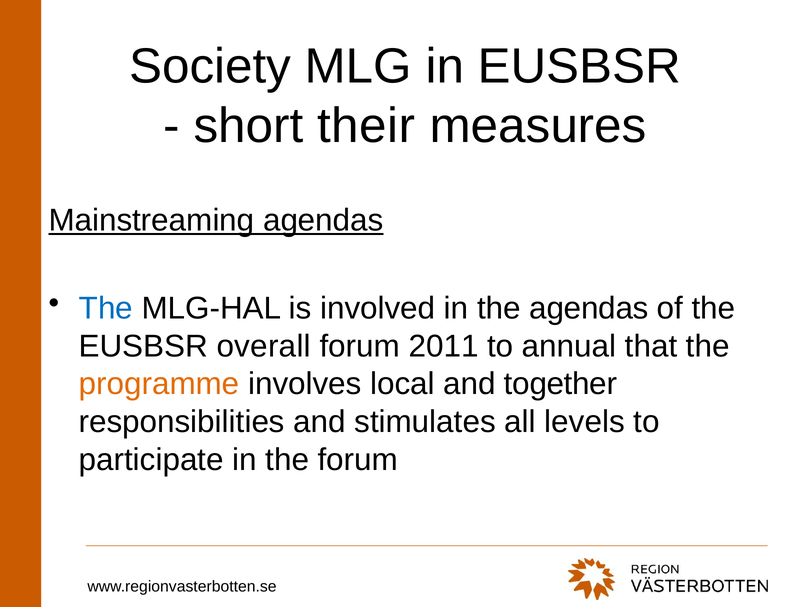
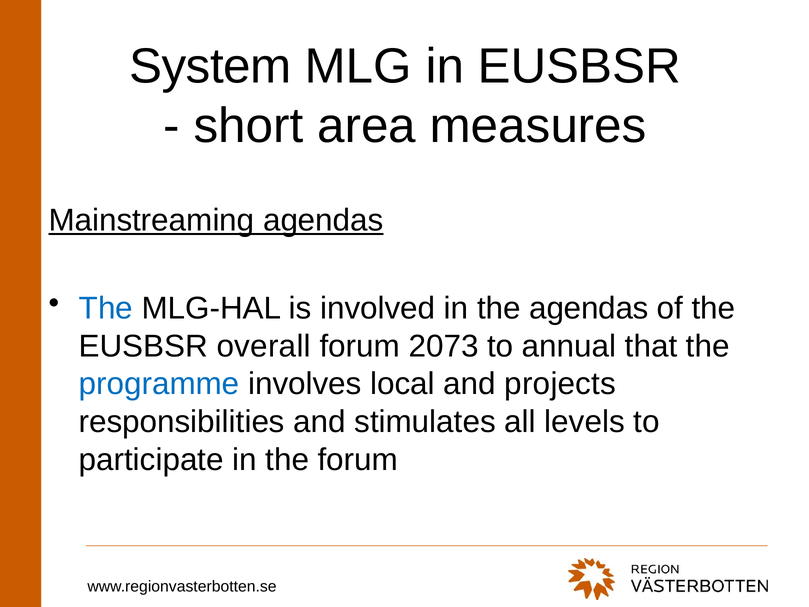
Society: Society -> System
their: their -> area
2011: 2011 -> 2073
programme colour: orange -> blue
together: together -> projects
